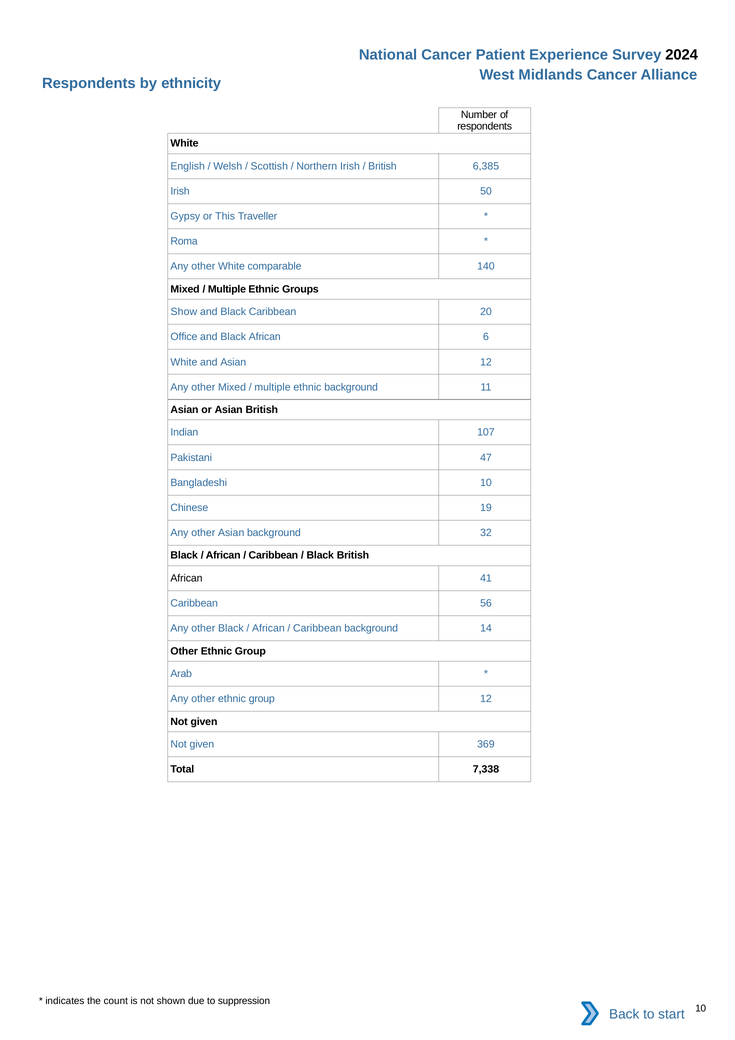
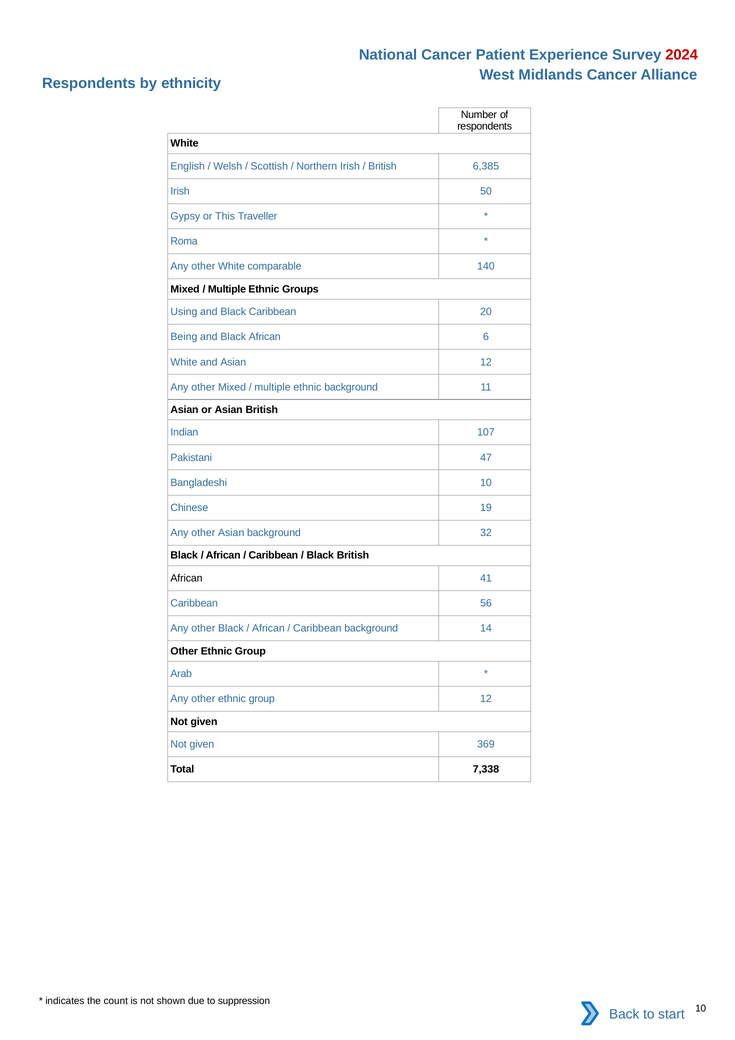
2024 colour: black -> red
Show: Show -> Using
Office: Office -> Being
